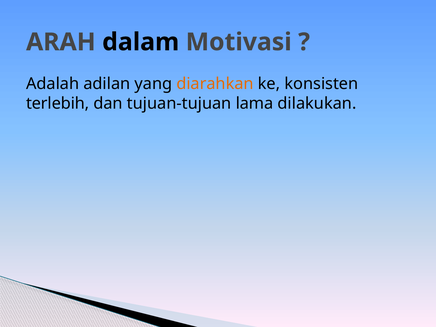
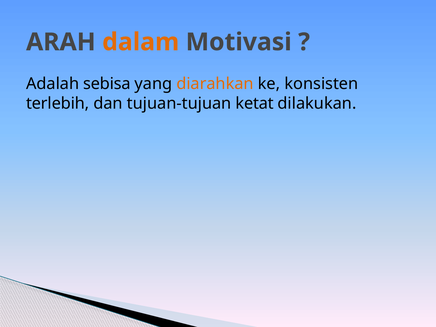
dalam colour: black -> orange
adilan: adilan -> sebisa
lama: lama -> ketat
